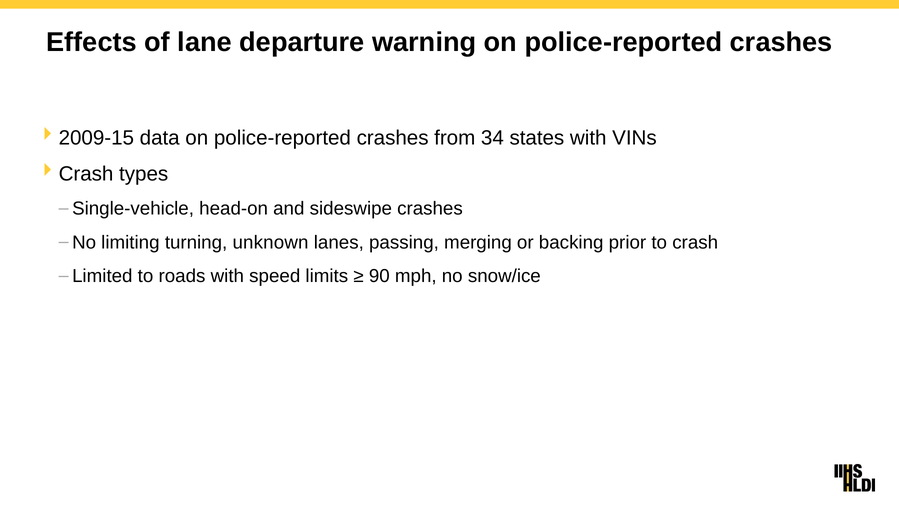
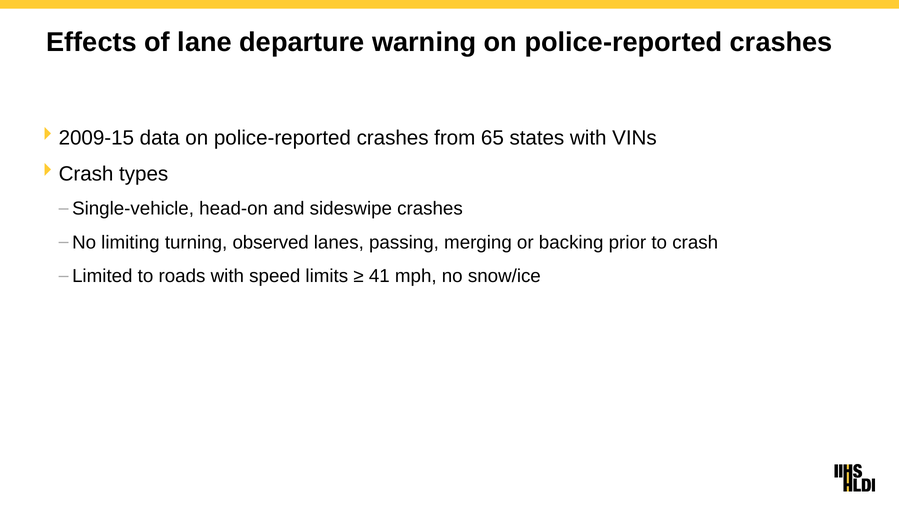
34: 34 -> 65
unknown: unknown -> observed
90: 90 -> 41
